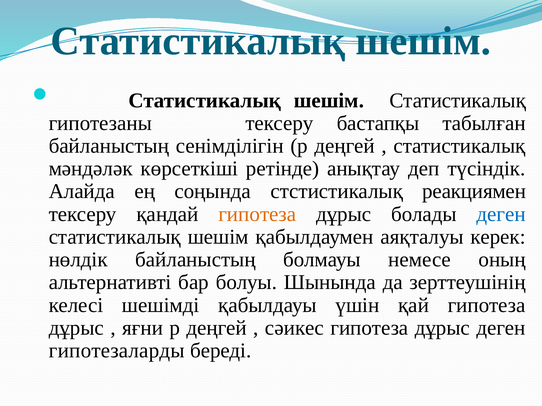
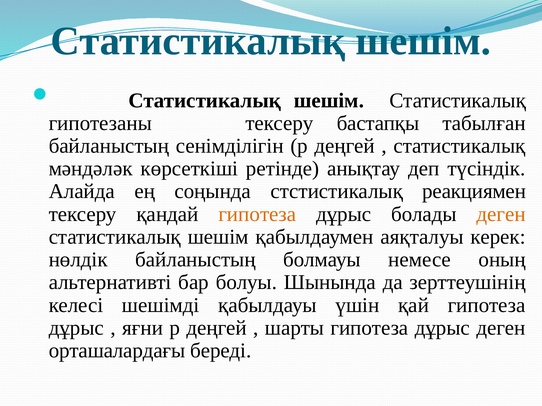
деген at (501, 214) colour: blue -> orange
сәикес: сәикес -> шарты
гипотезаларды: гипотезаларды -> орташалардағы
